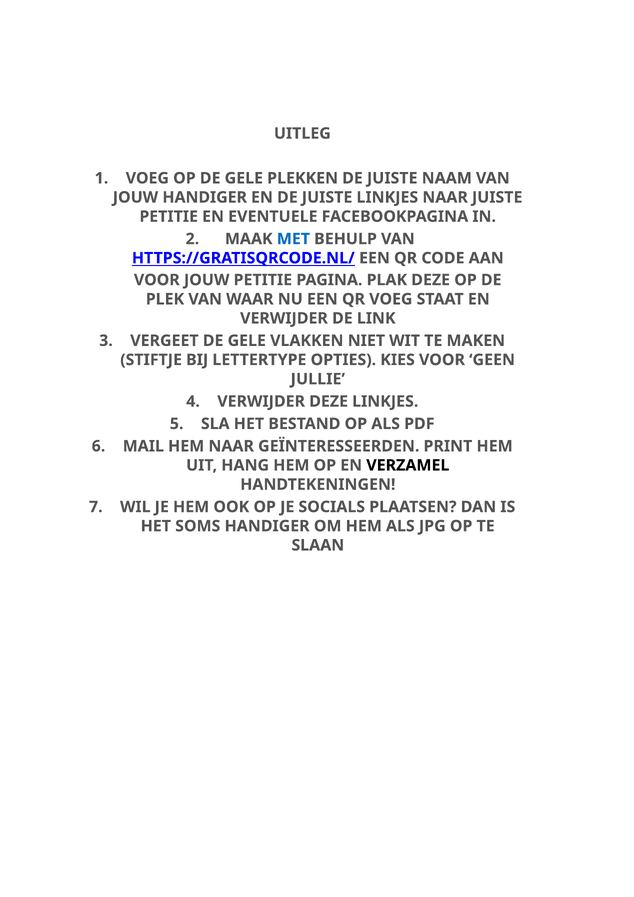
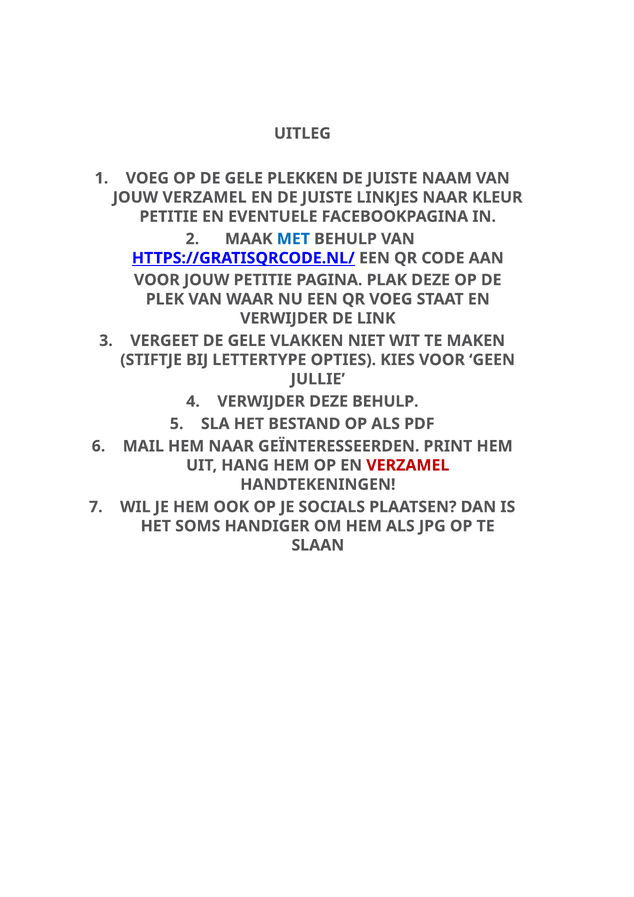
JOUW HANDIGER: HANDIGER -> VERZAMEL
NAAR JUISTE: JUISTE -> KLEUR
DEZE LINKJES: LINKJES -> BEHULP
VERZAMEL at (408, 465) colour: black -> red
